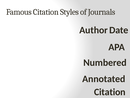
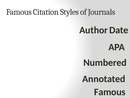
Citation at (110, 92): Citation -> Famous
